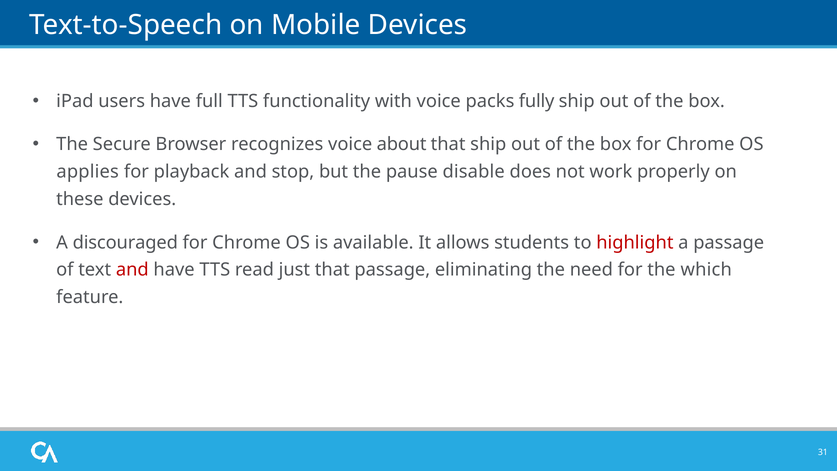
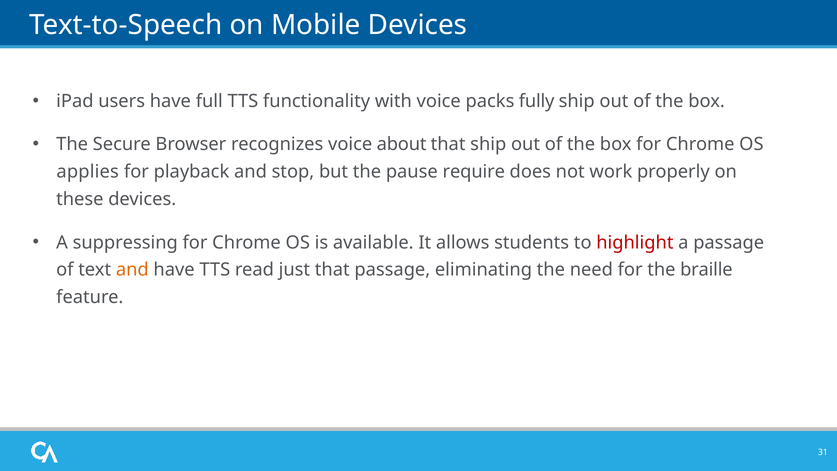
disable: disable -> require
discouraged: discouraged -> suppressing
and at (132, 270) colour: red -> orange
which: which -> braille
